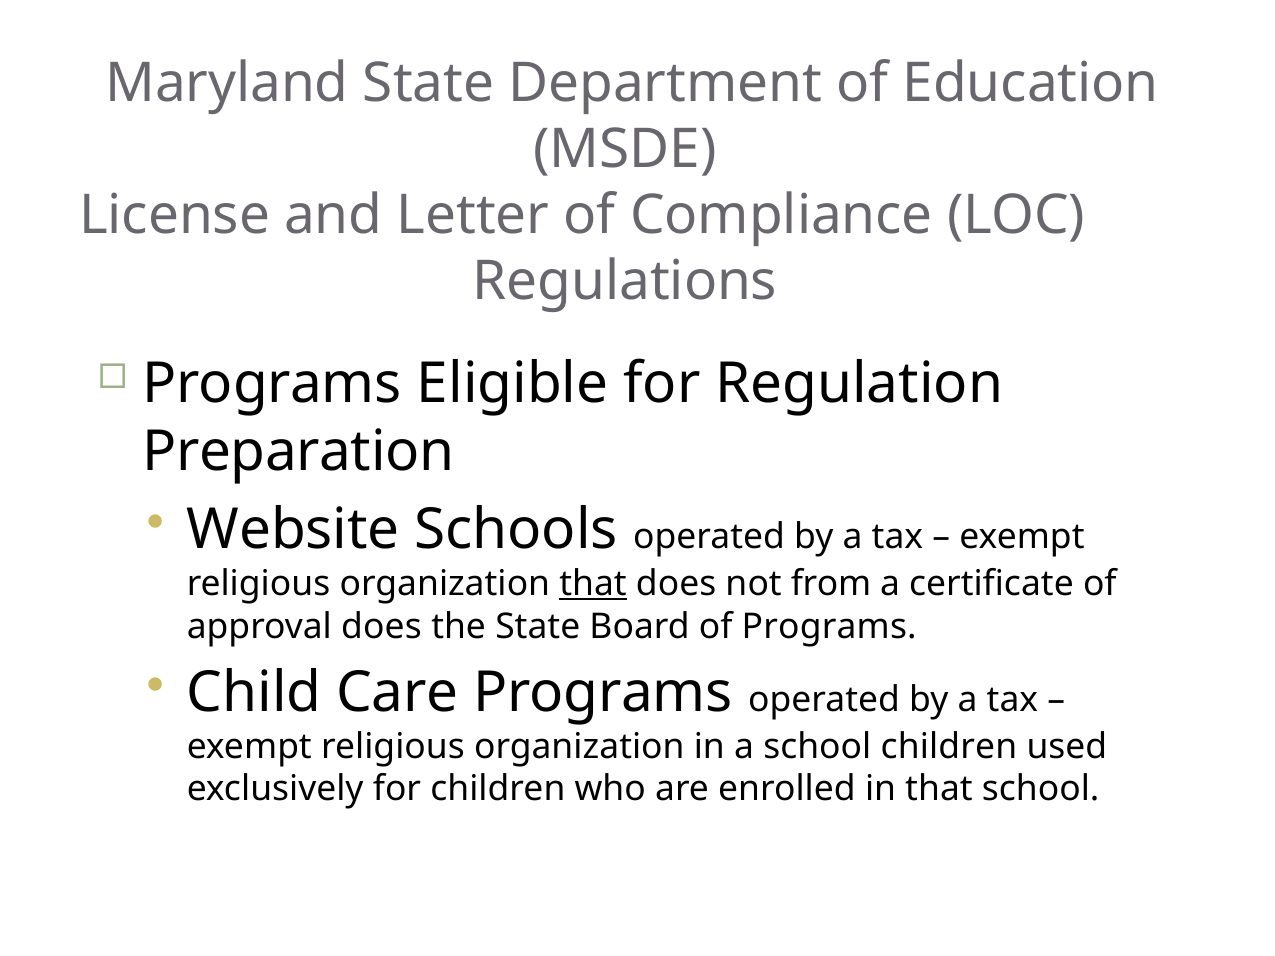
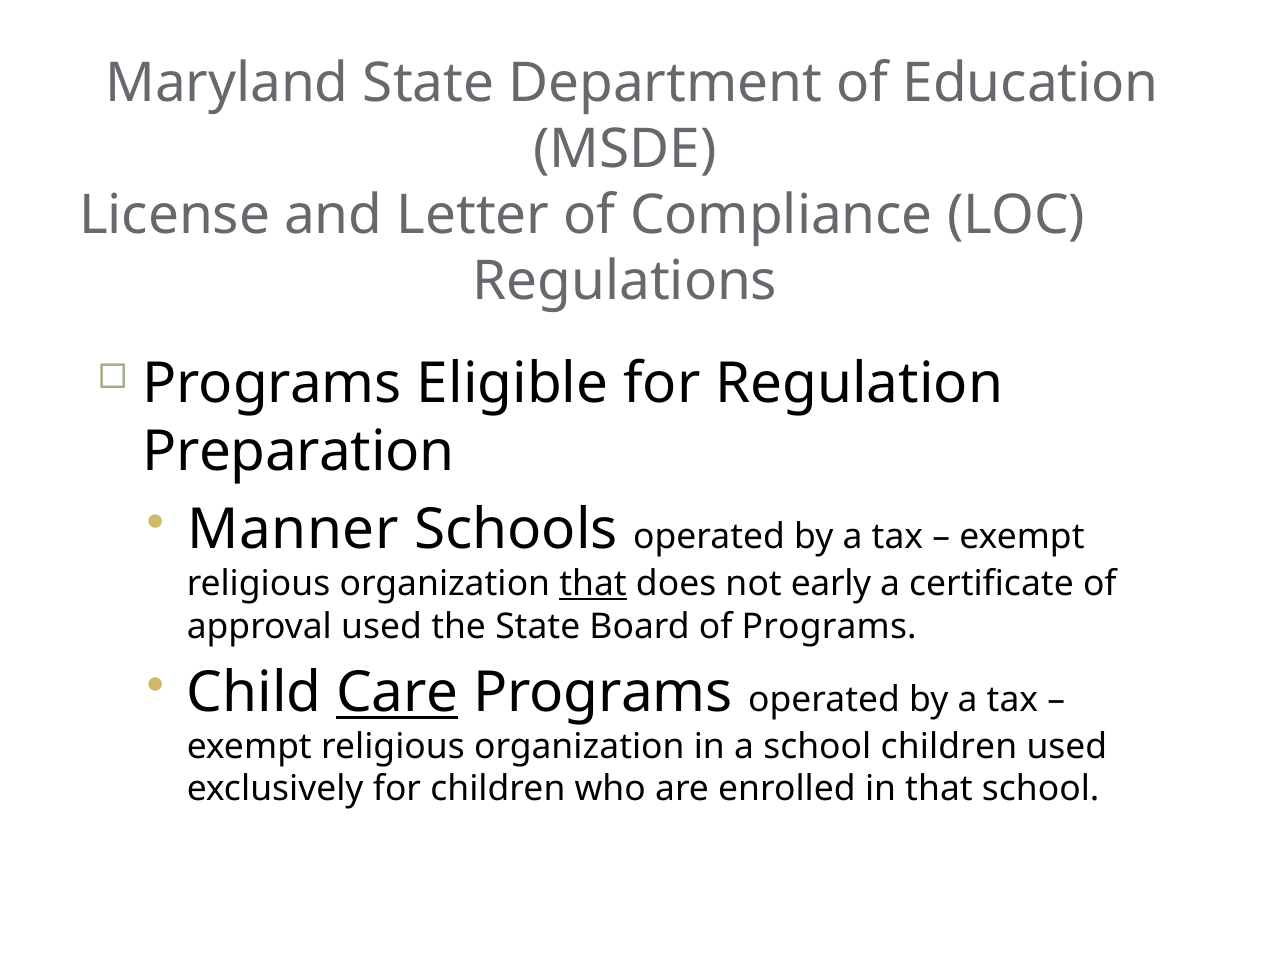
Website: Website -> Manner
from: from -> early
approval does: does -> used
Care underline: none -> present
